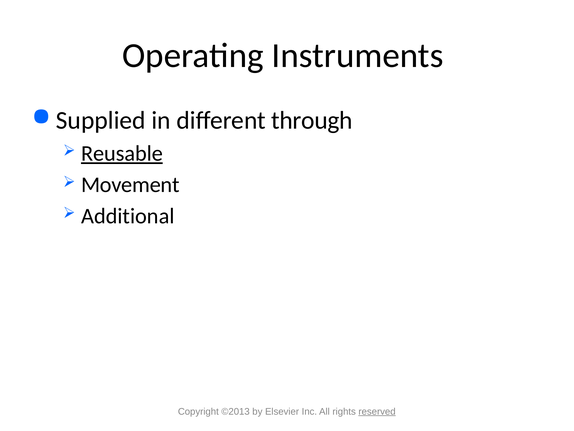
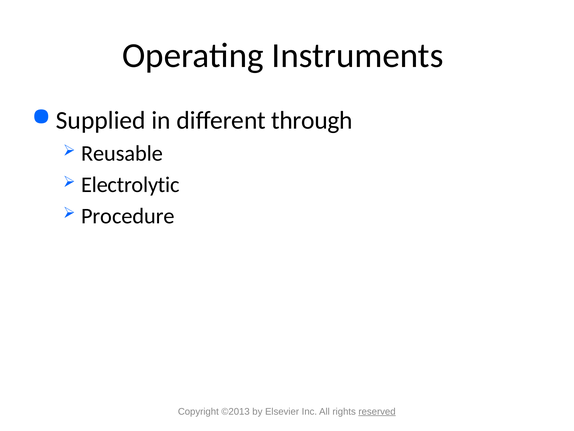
Reusable underline: present -> none
Movement: Movement -> Electrolytic
Additional: Additional -> Procedure
